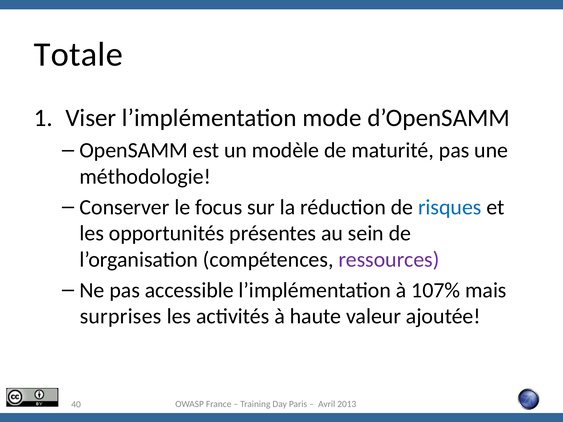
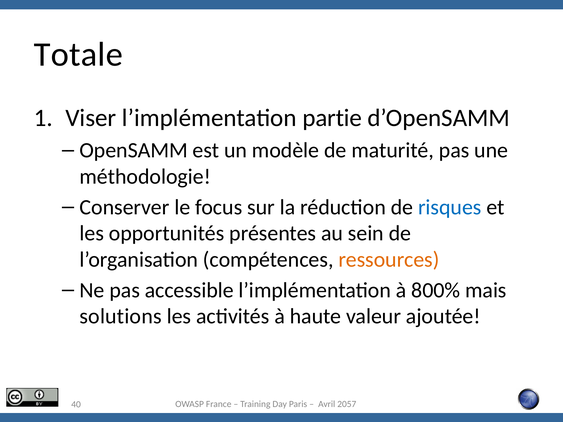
mode: mode -> partie
ressources colour: purple -> orange
107%: 107% -> 800%
surprises: surprises -> solutions
2013: 2013 -> 2057
